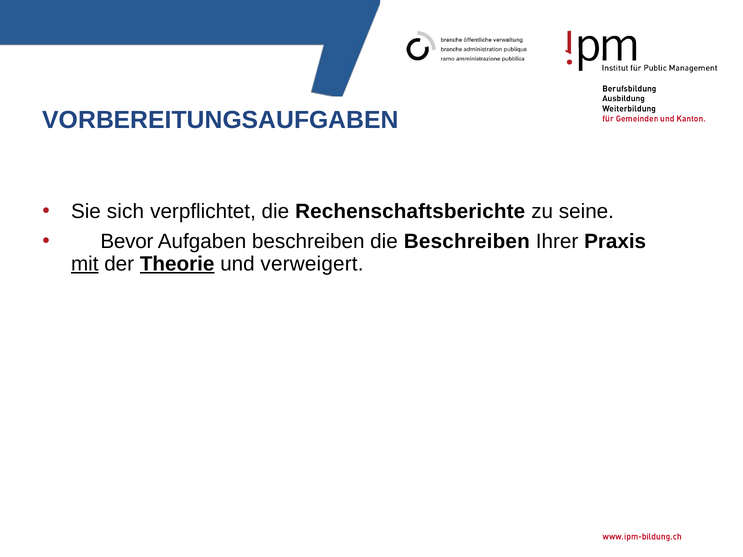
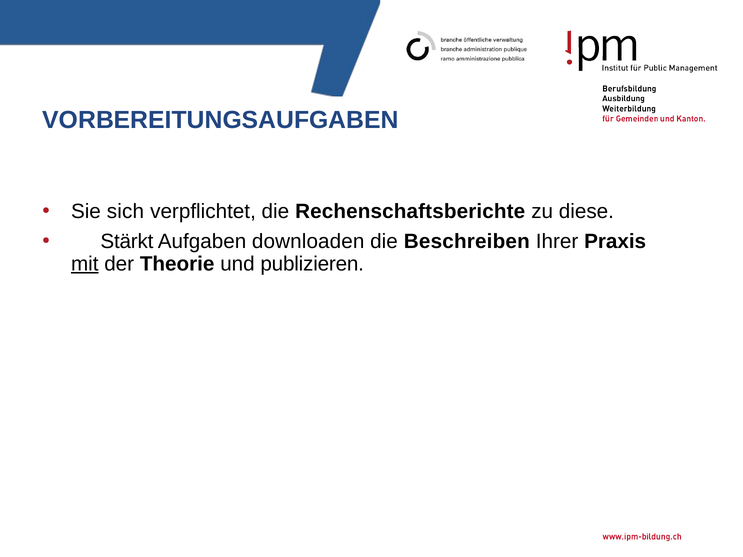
seine: seine -> diese
Bevor: Bevor -> Stärkt
Aufgaben beschreiben: beschreiben -> downloaden
Theorie underline: present -> none
verweigert: verweigert -> publizieren
